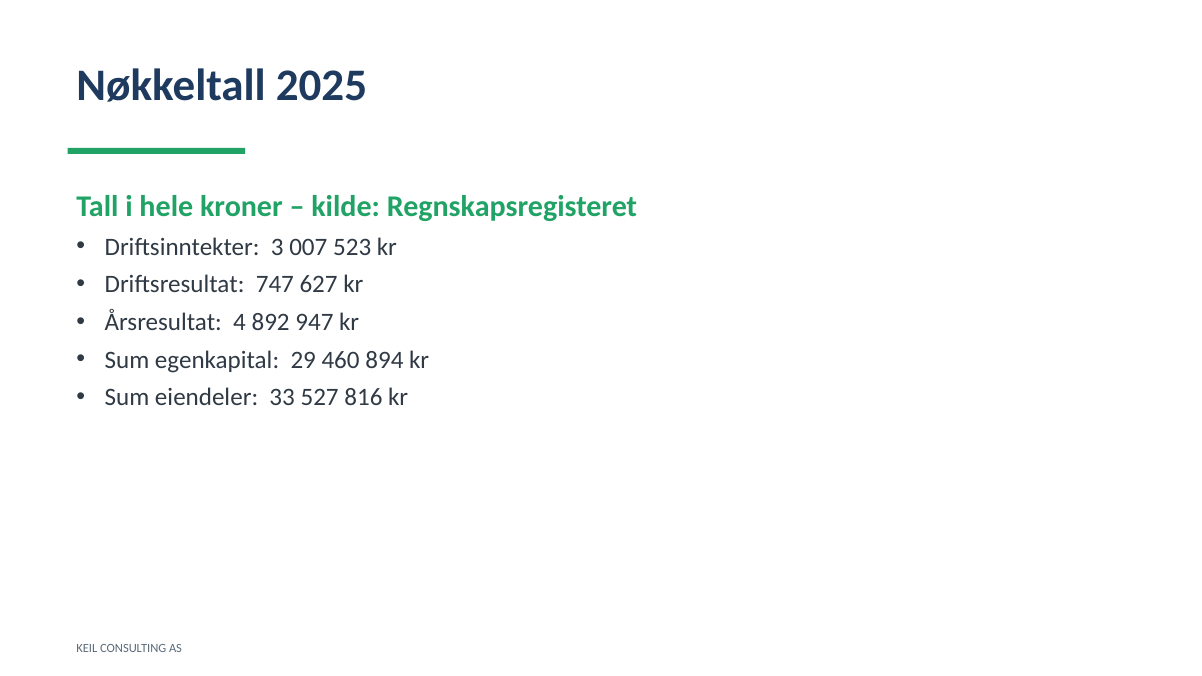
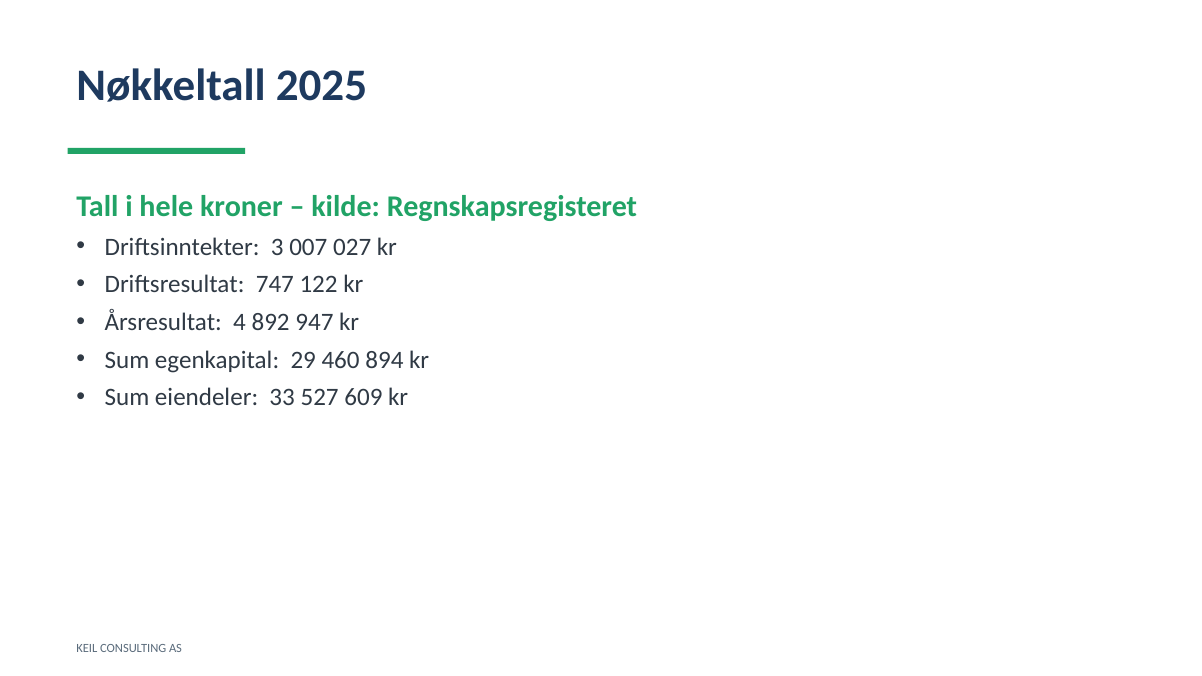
523: 523 -> 027
627: 627 -> 122
816: 816 -> 609
